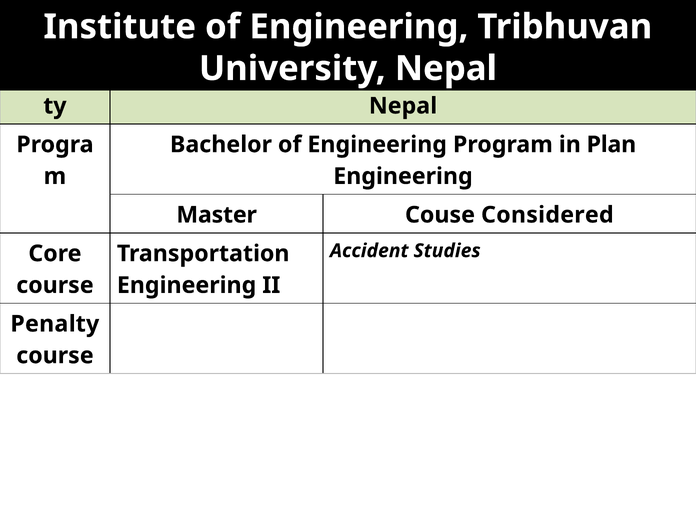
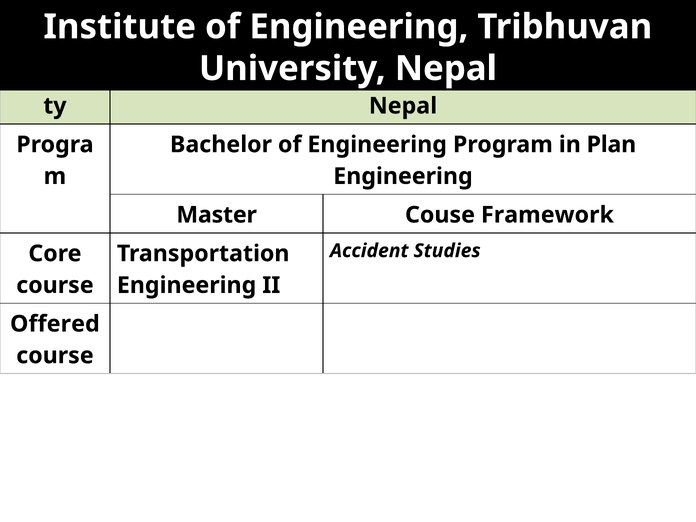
Considered: Considered -> Framework
Penalty: Penalty -> Offered
